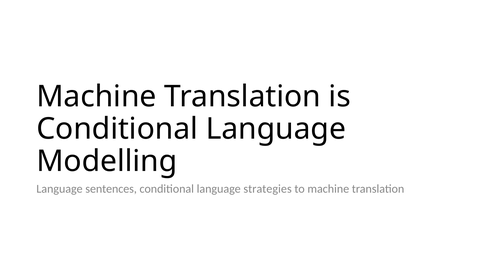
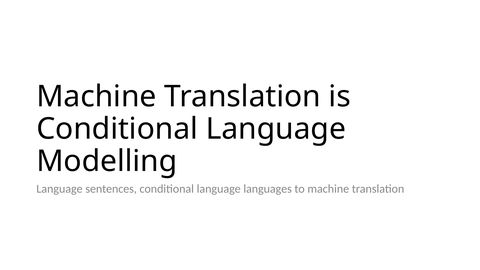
strategies: strategies -> languages
